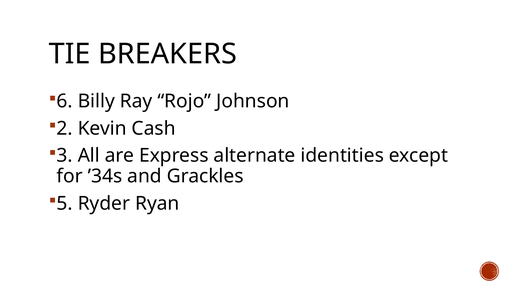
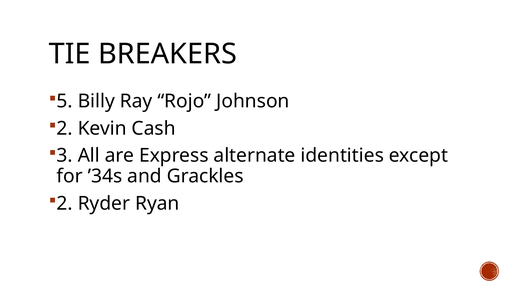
6: 6 -> 5
5 at (65, 204): 5 -> 2
